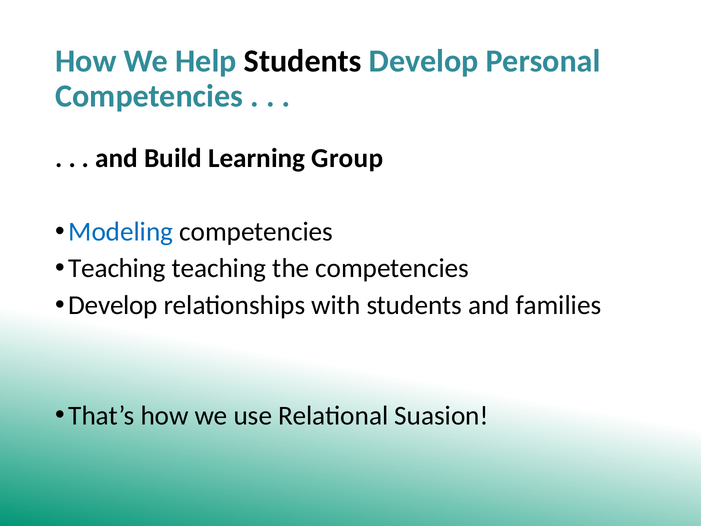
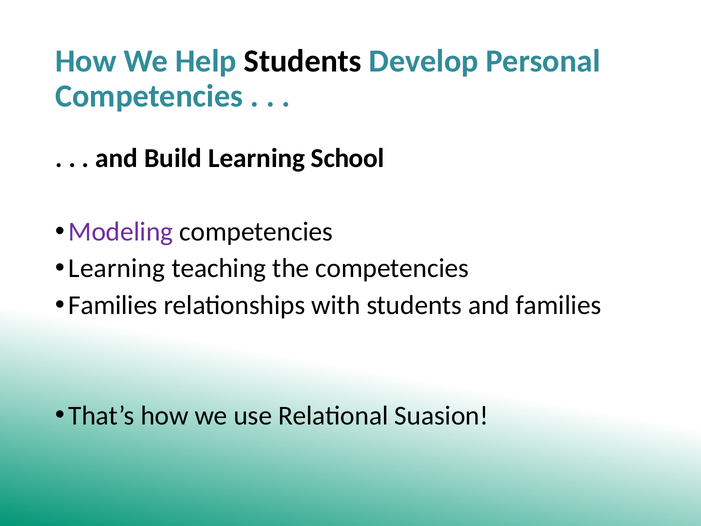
Group: Group -> School
Modeling colour: blue -> purple
Teaching at (117, 268): Teaching -> Learning
Develop at (113, 305): Develop -> Families
